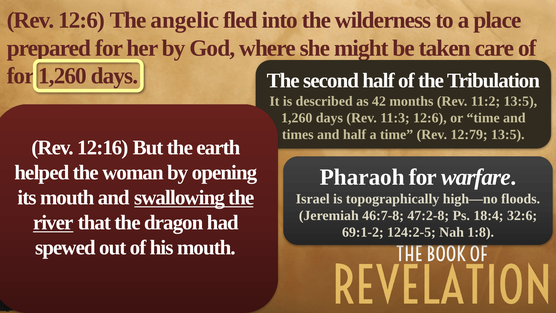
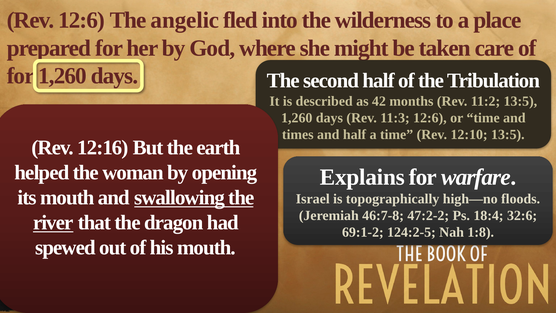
12:79: 12:79 -> 12:10
Pharaoh: Pharaoh -> Explains
47:2-8: 47:2-8 -> 47:2-2
